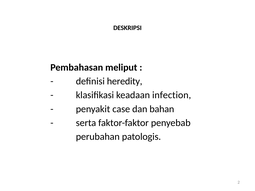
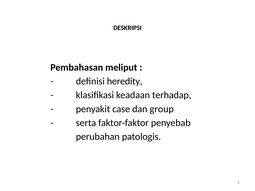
infection: infection -> terhadap
bahan: bahan -> group
